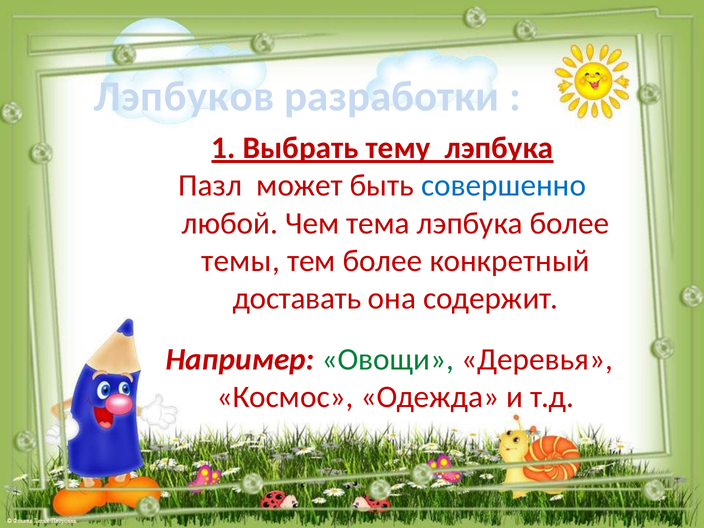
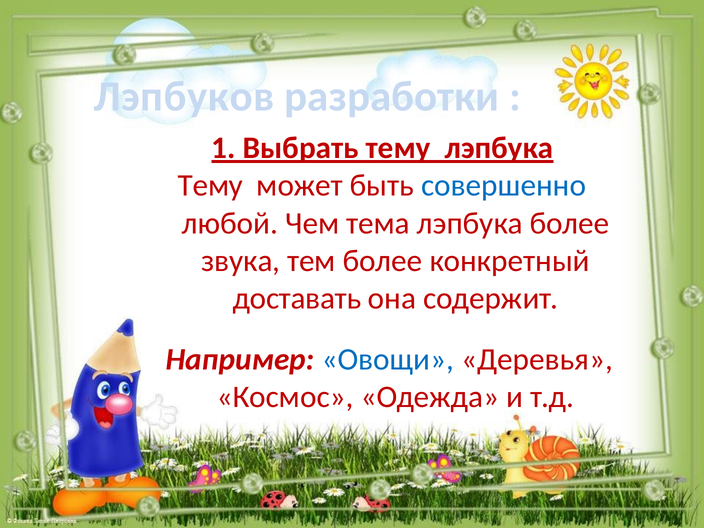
Пазл at (210, 186): Пазл -> Тему
темы: темы -> звука
Овощи colour: green -> blue
